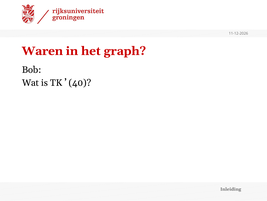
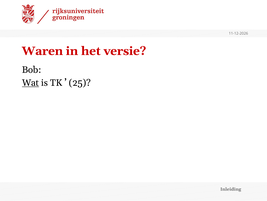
graph: graph -> versie
Wat underline: none -> present
40: 40 -> 25
